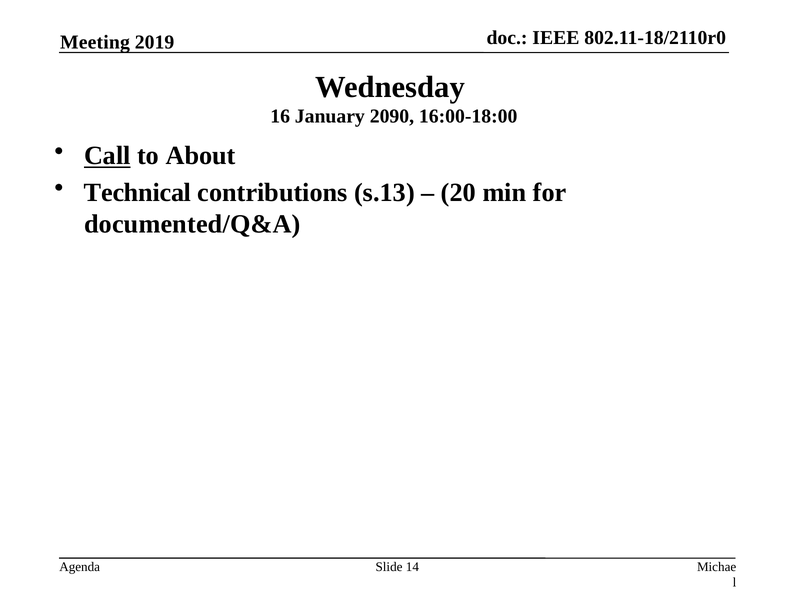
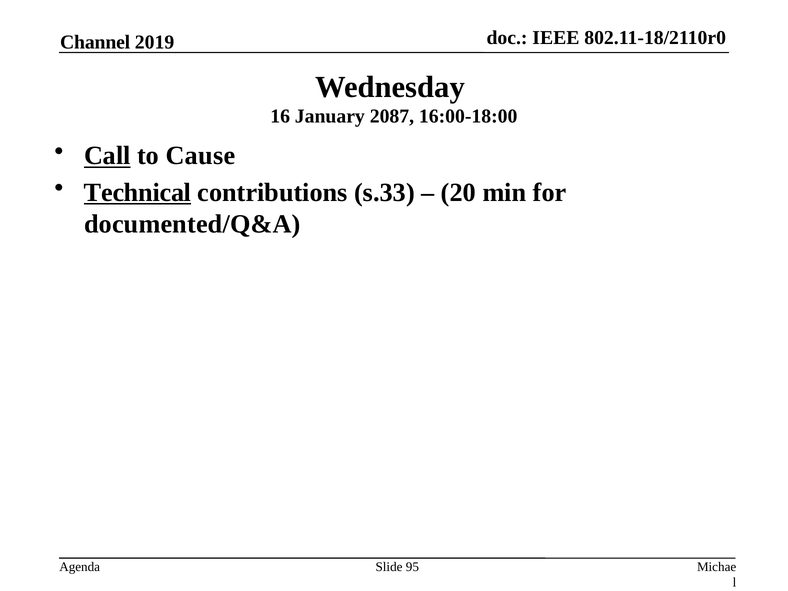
Meeting: Meeting -> Channel
2090: 2090 -> 2087
About: About -> Cause
Technical underline: none -> present
s.13: s.13 -> s.33
14: 14 -> 95
